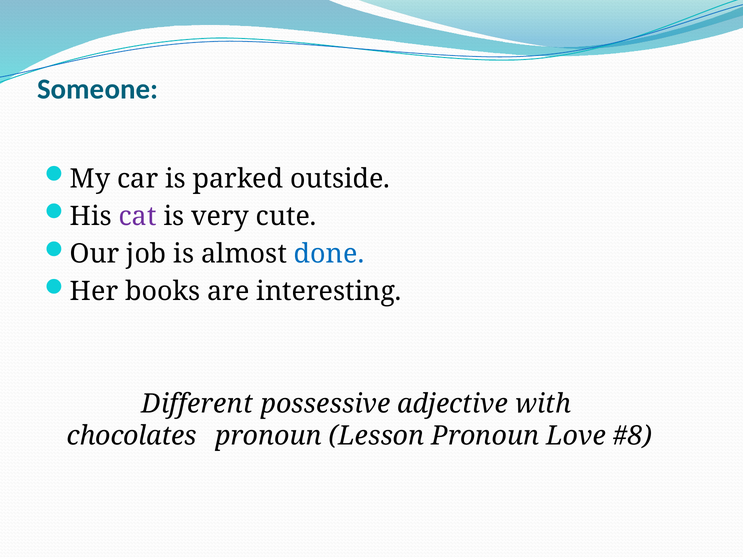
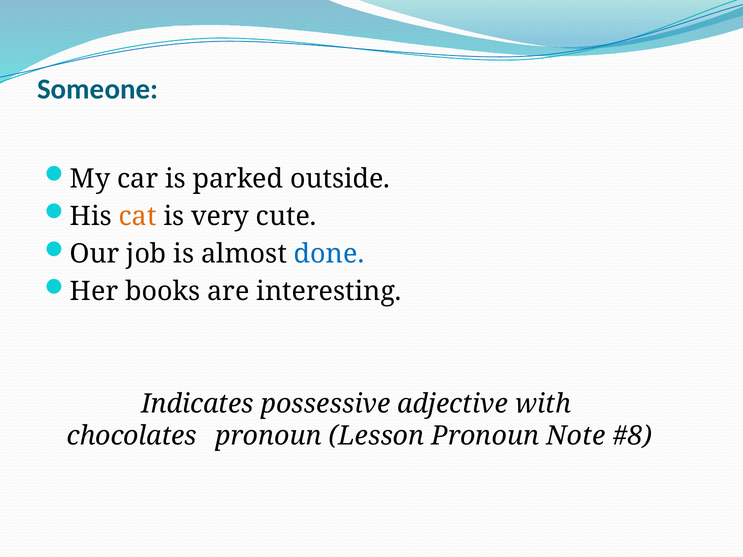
cat colour: purple -> orange
Different: Different -> Indicates
Love: Love -> Note
